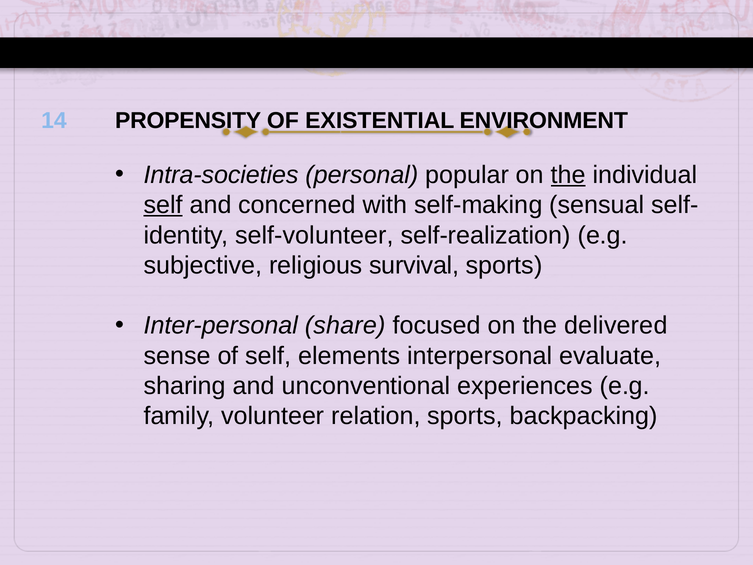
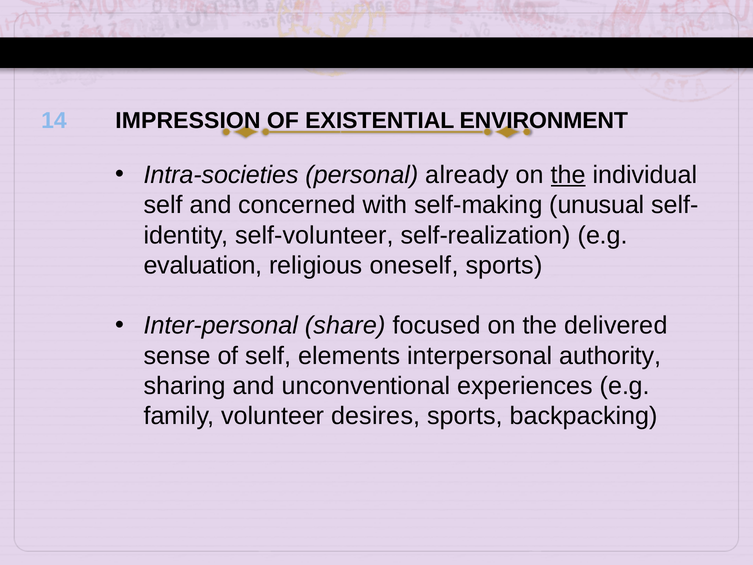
PROPENSITY: PROPENSITY -> IMPRESSION
popular: popular -> already
self at (163, 205) underline: present -> none
sensual: sensual -> unusual
subjective: subjective -> evaluation
survival: survival -> oneself
evaluate: evaluate -> authority
relation: relation -> desires
